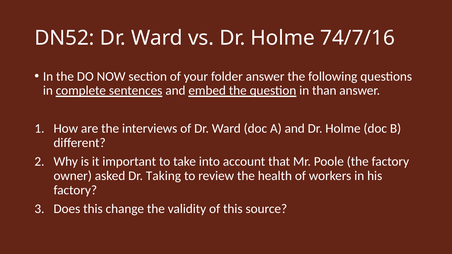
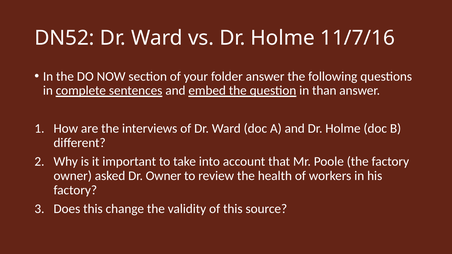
74/7/16: 74/7/16 -> 11/7/16
Dr Taking: Taking -> Owner
